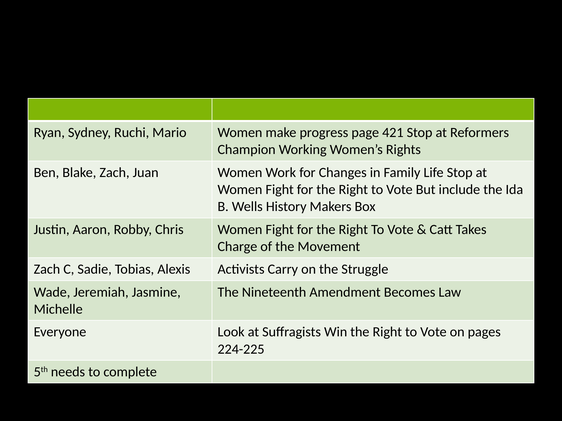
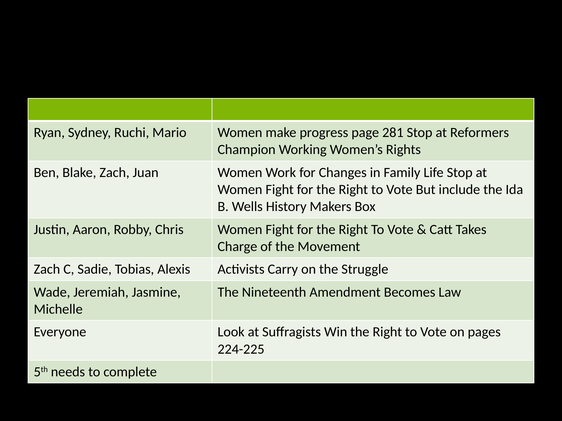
421: 421 -> 281
